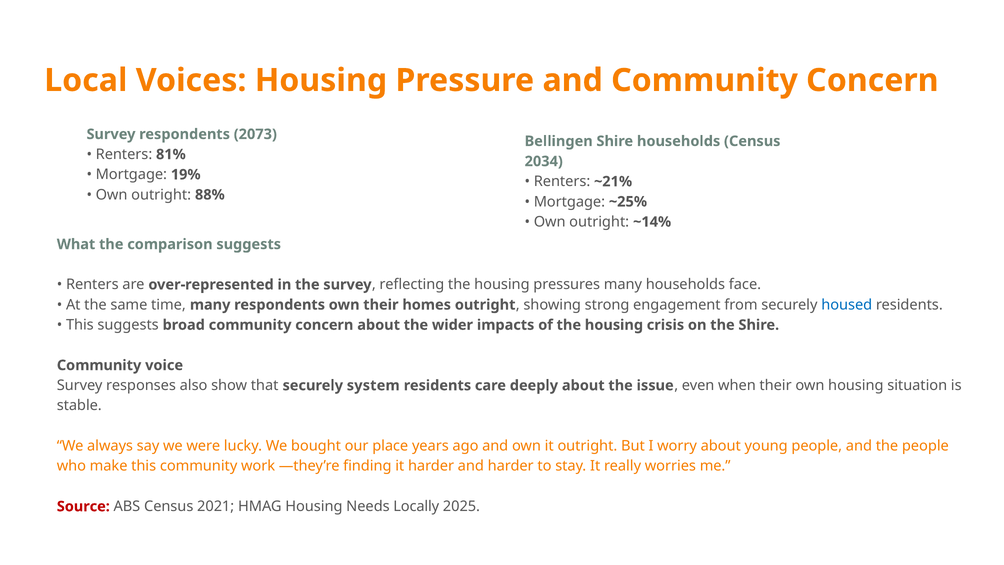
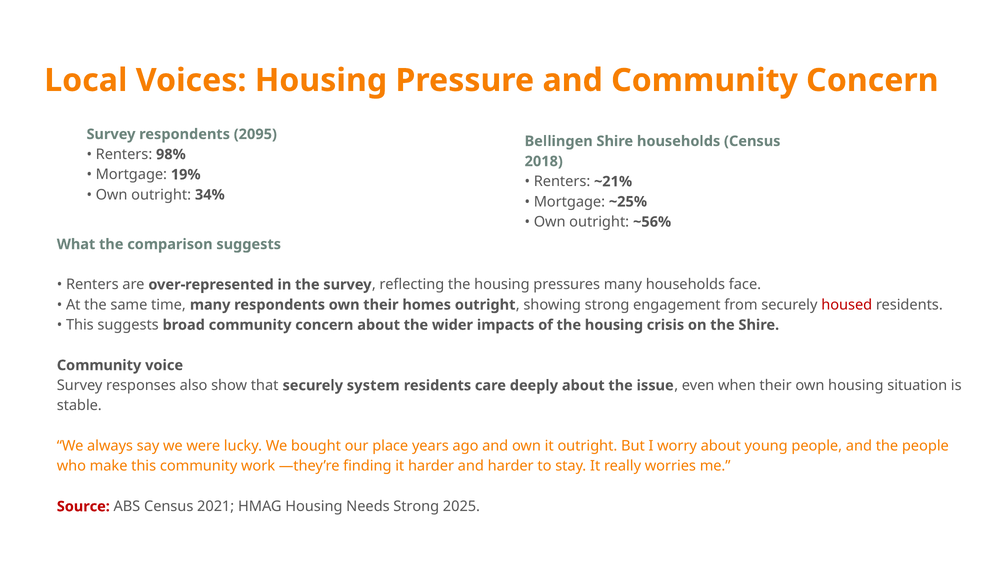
2073: 2073 -> 2095
81%: 81% -> 98%
2034: 2034 -> 2018
88%: 88% -> 34%
~14%: ~14% -> ~56%
housed colour: blue -> red
Needs Locally: Locally -> Strong
